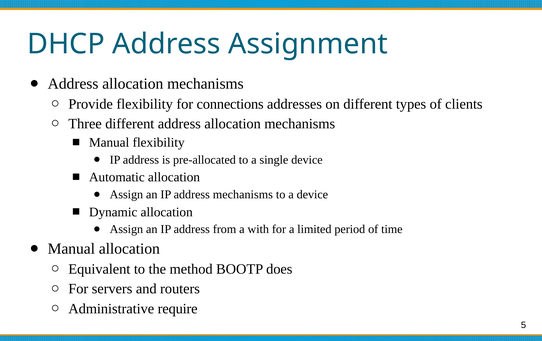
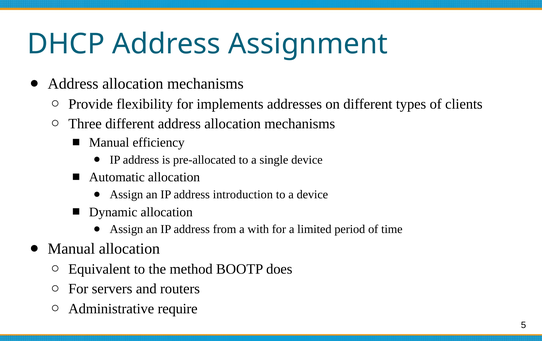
connections: connections -> implements
Manual flexibility: flexibility -> efficiency
address mechanisms: mechanisms -> introduction
